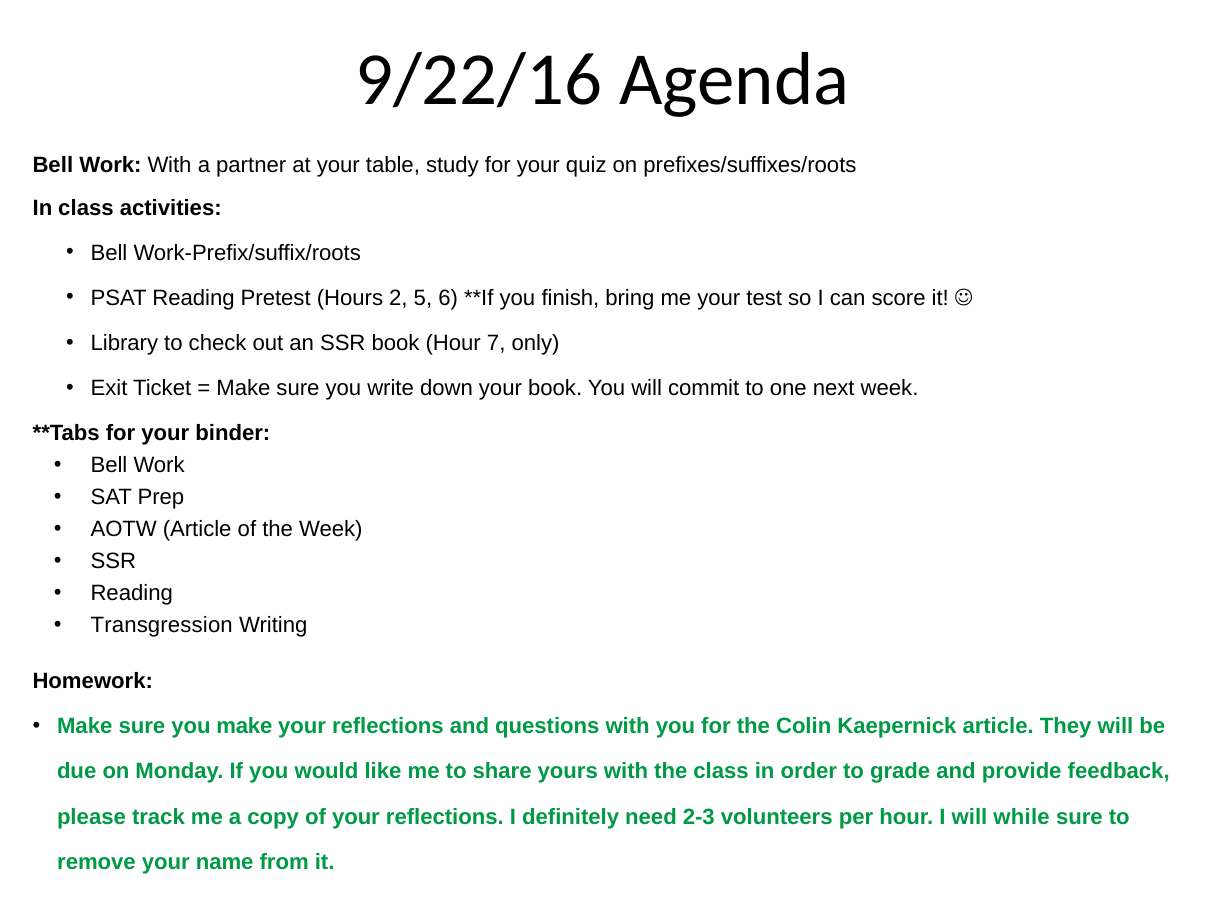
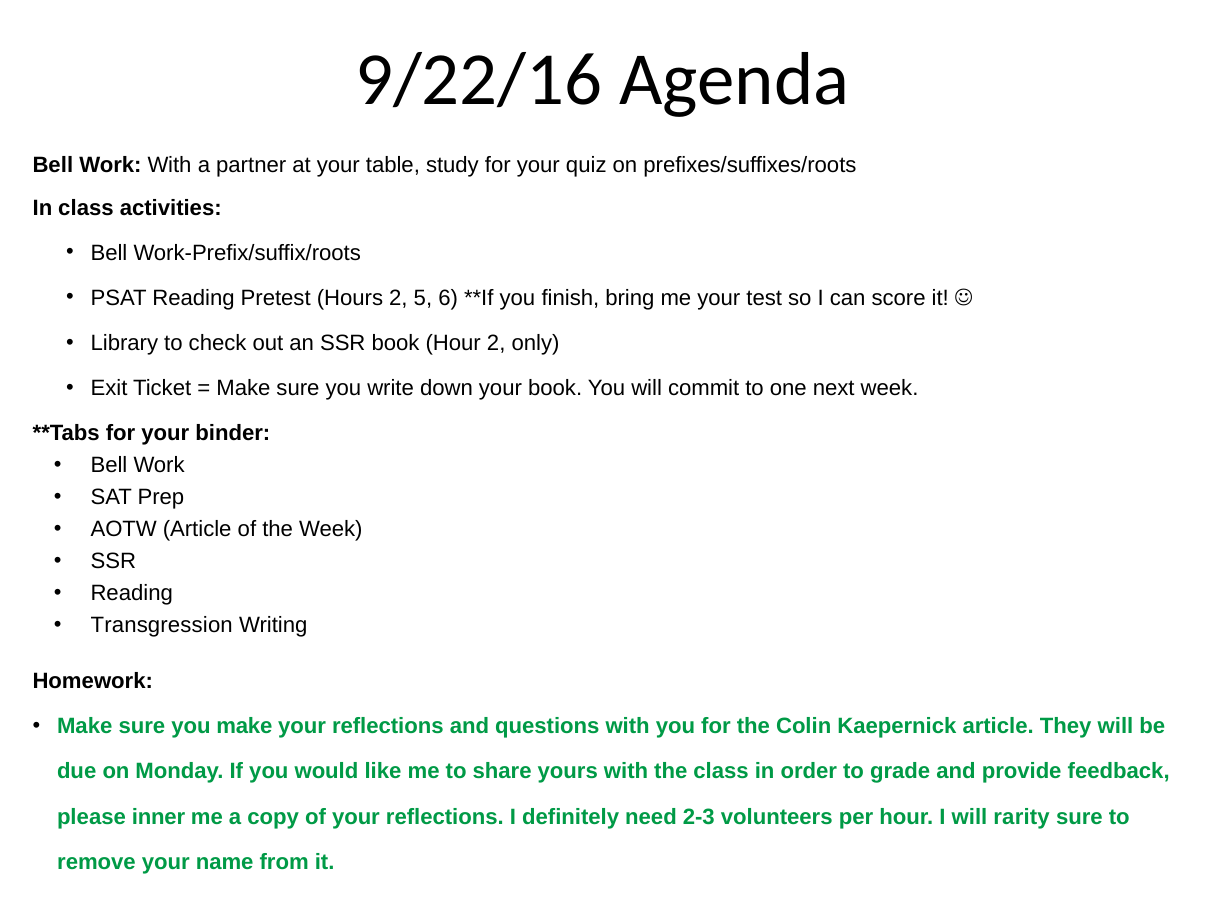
Hour 7: 7 -> 2
track: track -> inner
while: while -> rarity
